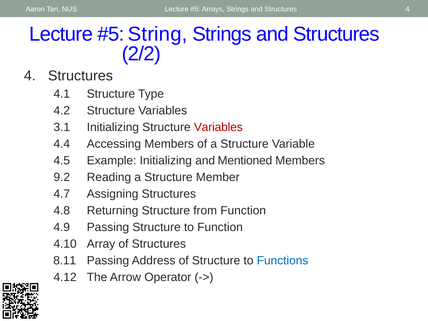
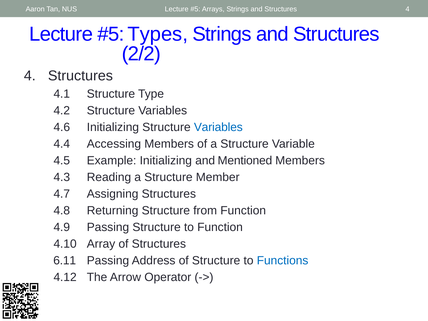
String: String -> Types
3.1: 3.1 -> 4.6
Variables at (218, 127) colour: red -> blue
9.2: 9.2 -> 4.3
8.11: 8.11 -> 6.11
